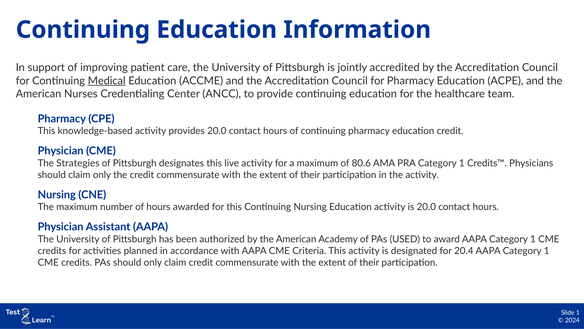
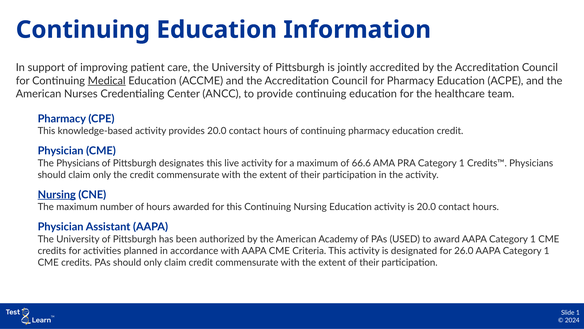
The Strategies: Strategies -> Physicians
80.6: 80.6 -> 66.6
Nursing at (57, 194) underline: none -> present
20.4: 20.4 -> 26.0
